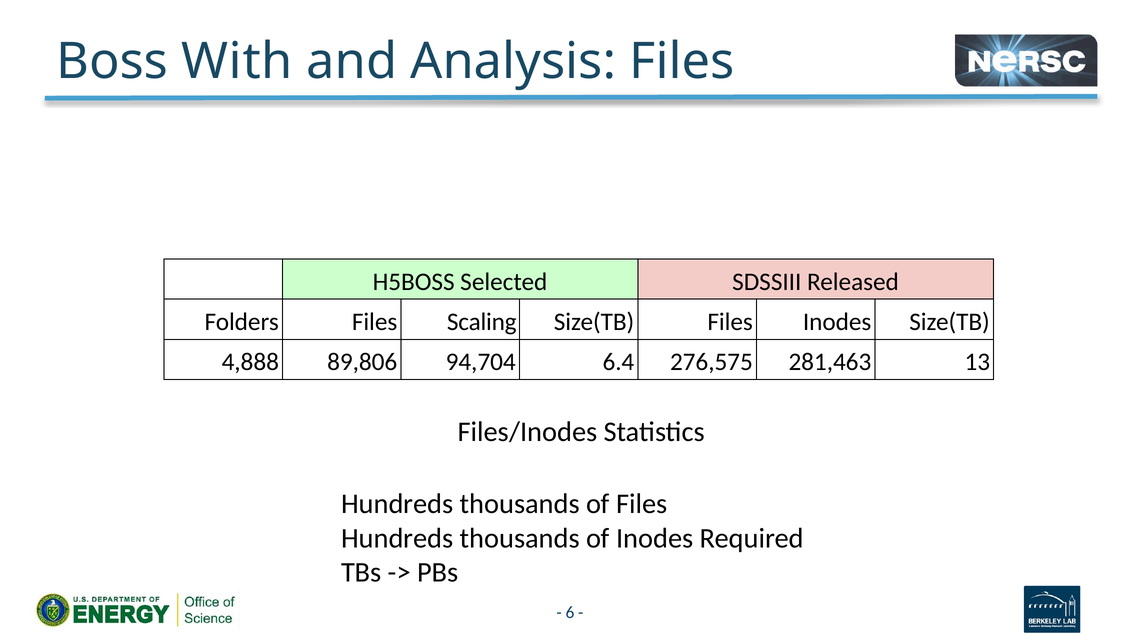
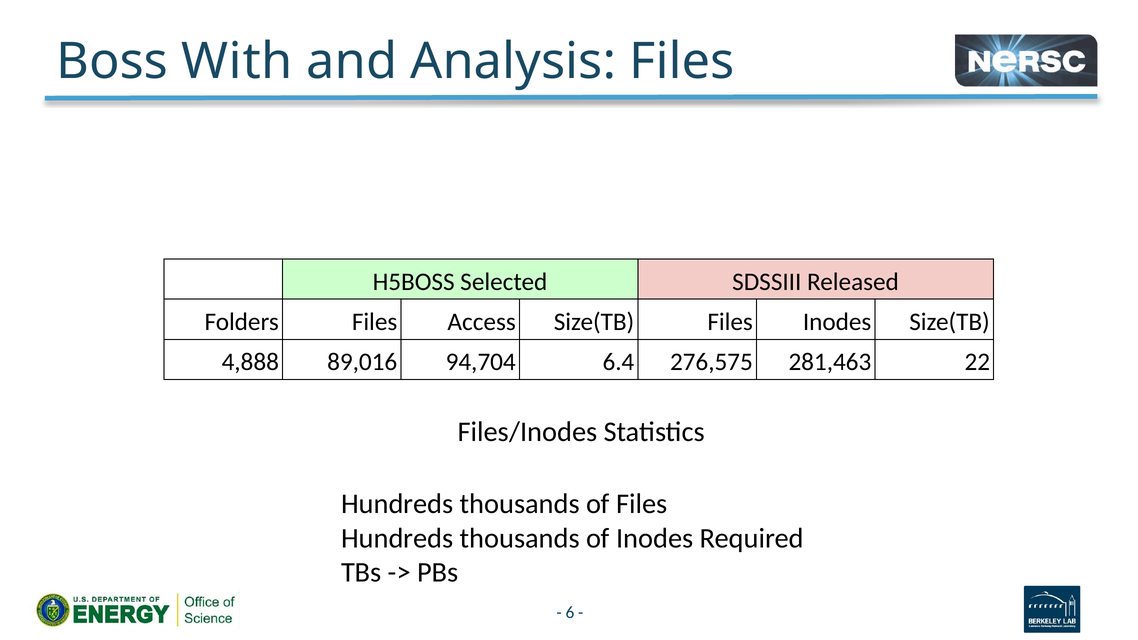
Scaling: Scaling -> Access
89,806: 89,806 -> 89,016
13: 13 -> 22
